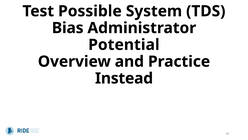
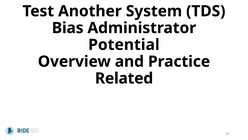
Possible: Possible -> Another
Instead: Instead -> Related
